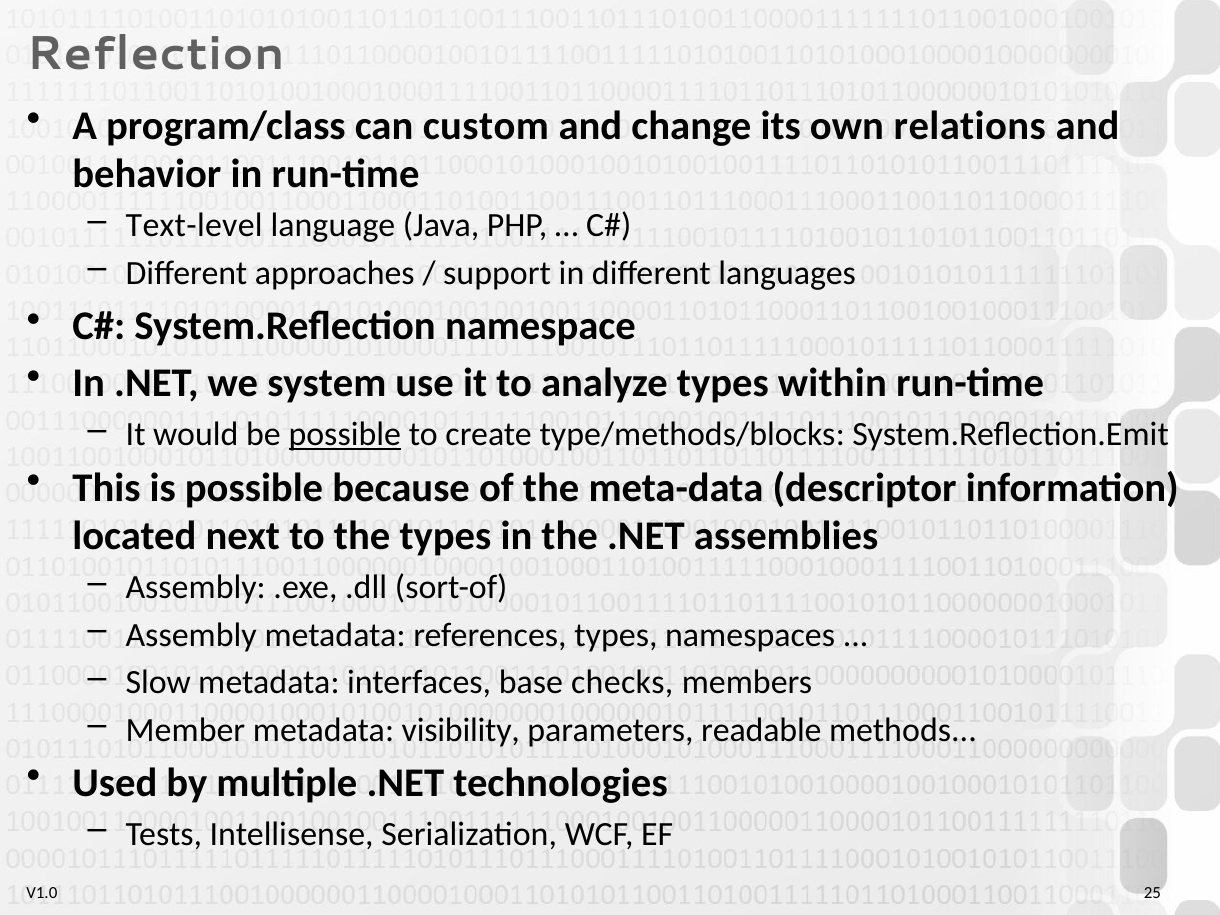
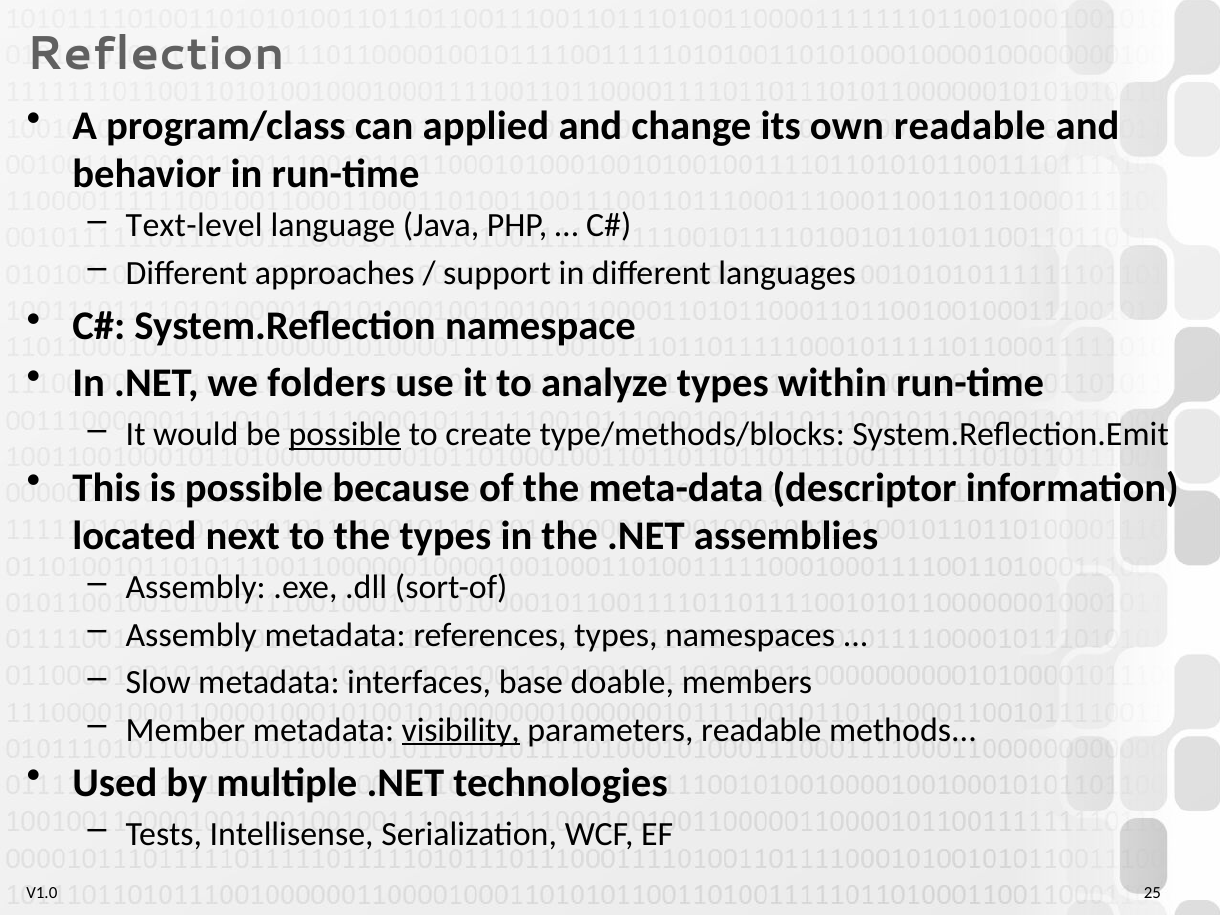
custom: custom -> applied
own relations: relations -> readable
system: system -> folders
checks: checks -> doable
visibility underline: none -> present
